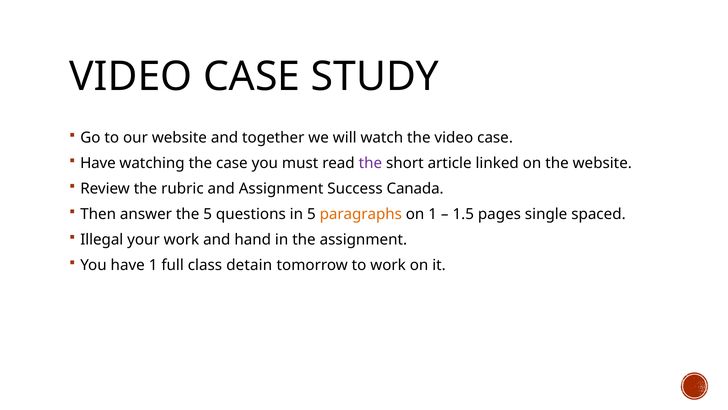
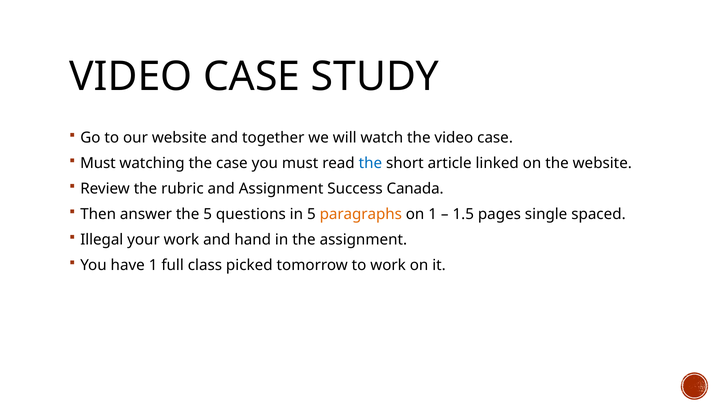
Have at (98, 163): Have -> Must
the at (370, 163) colour: purple -> blue
detain: detain -> picked
